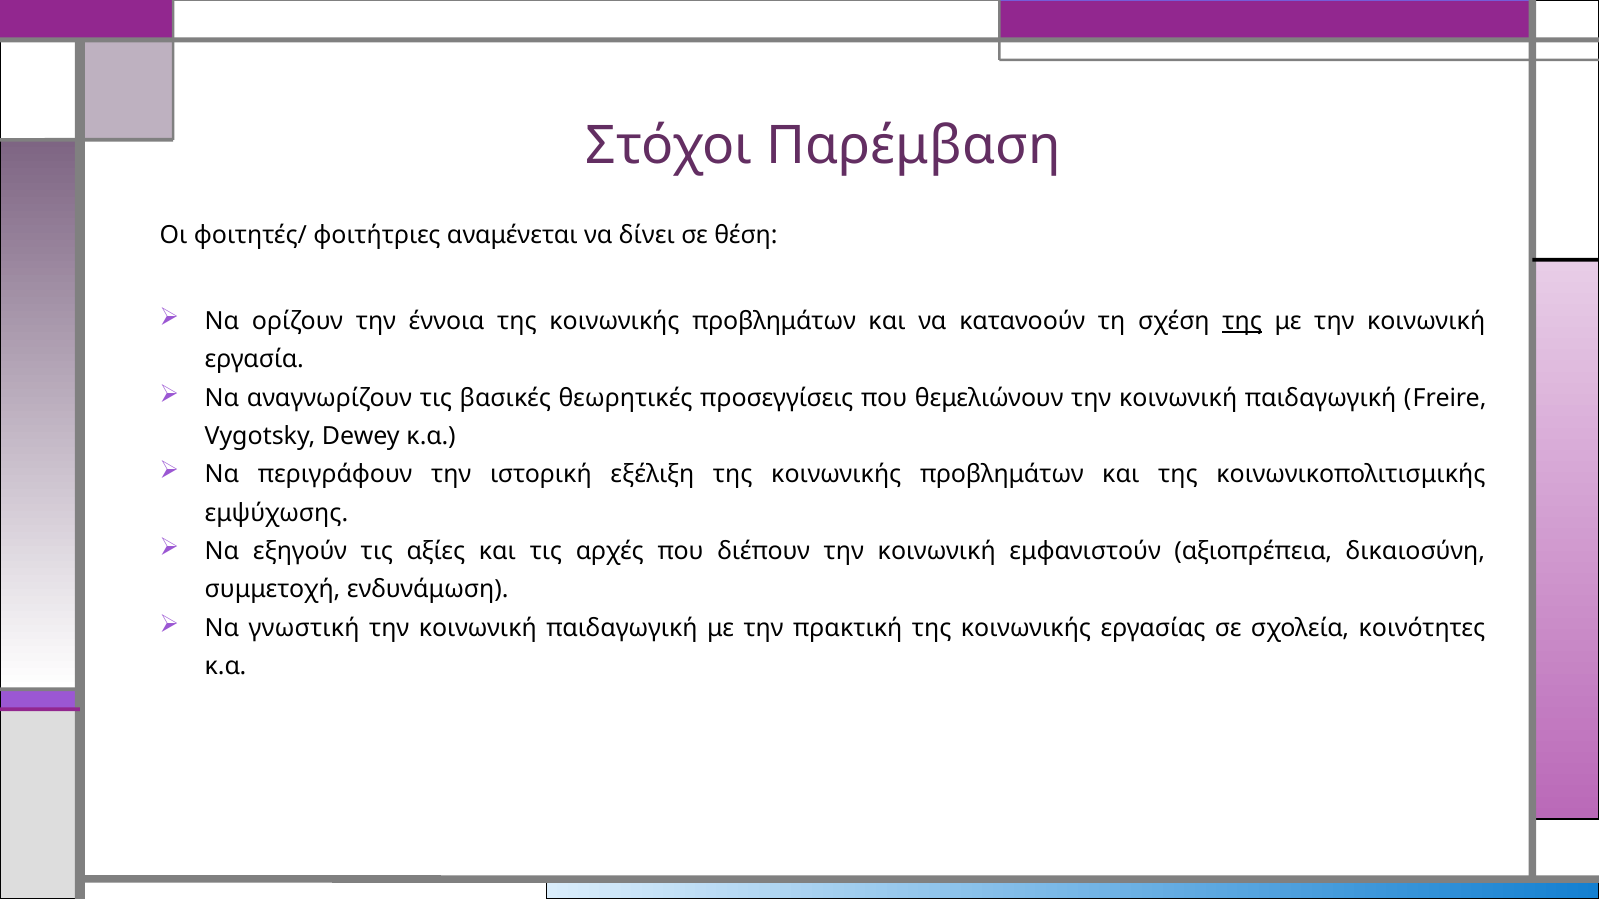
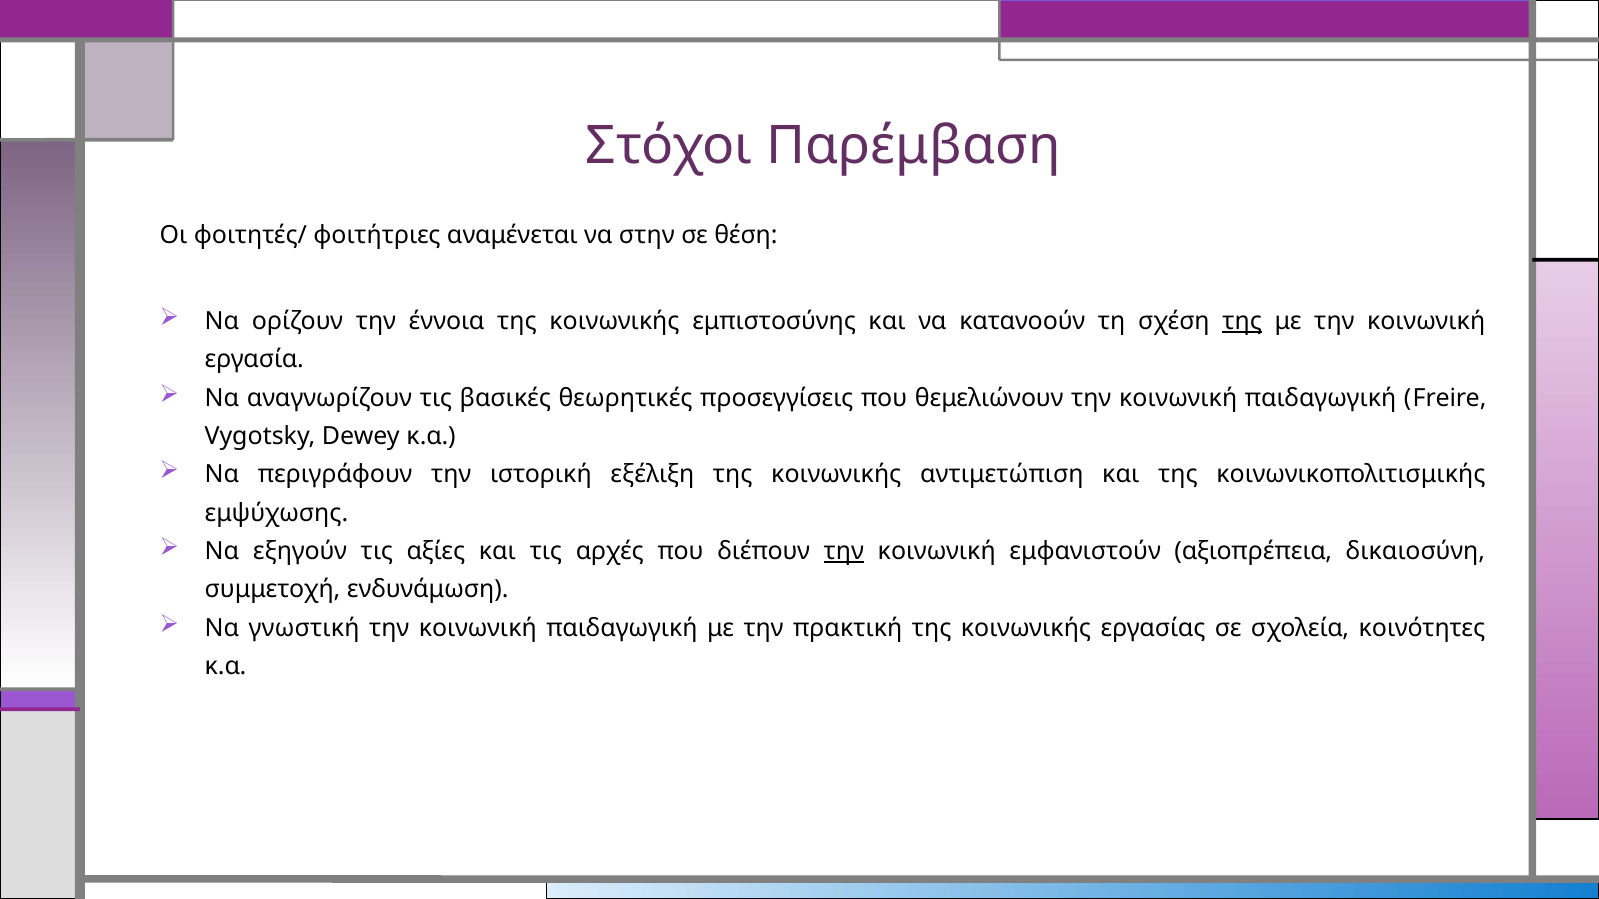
δίνει: δίνει -> στην
έννοια της κοινωνικής προβλημάτων: προβλημάτων -> εμπιστοσύνης
εξέλιξη της κοινωνικής προβλημάτων: προβλημάτων -> αντιμετώπιση
την at (844, 552) underline: none -> present
